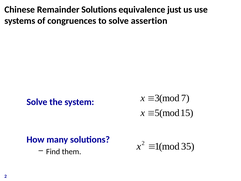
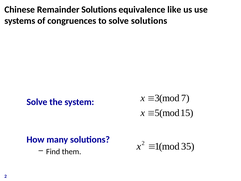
just: just -> like
solve assertion: assertion -> solutions
